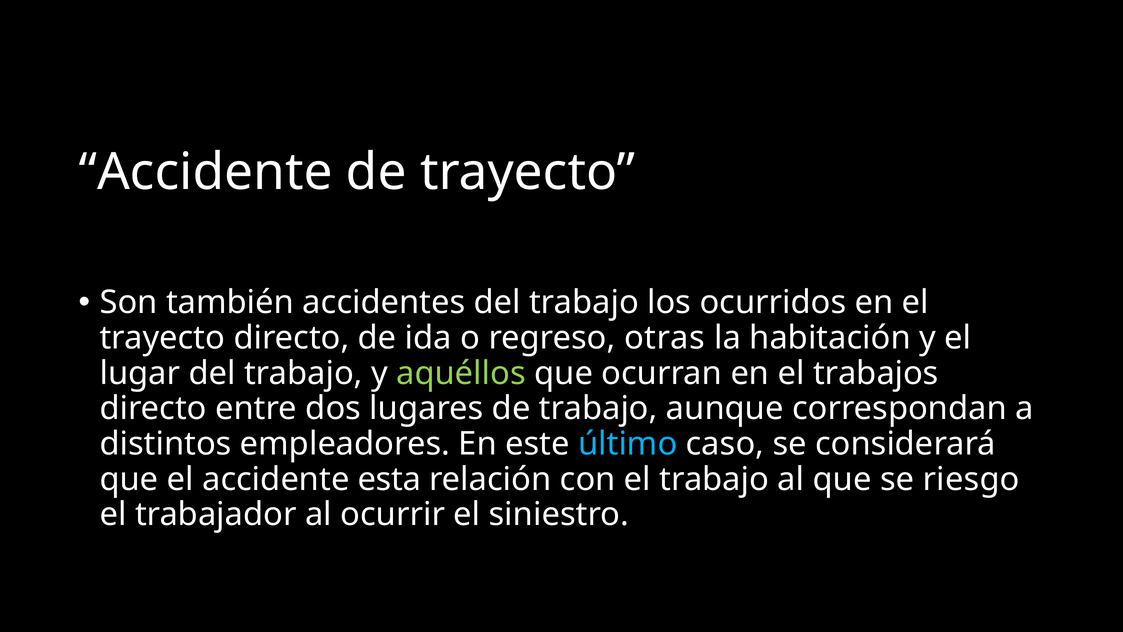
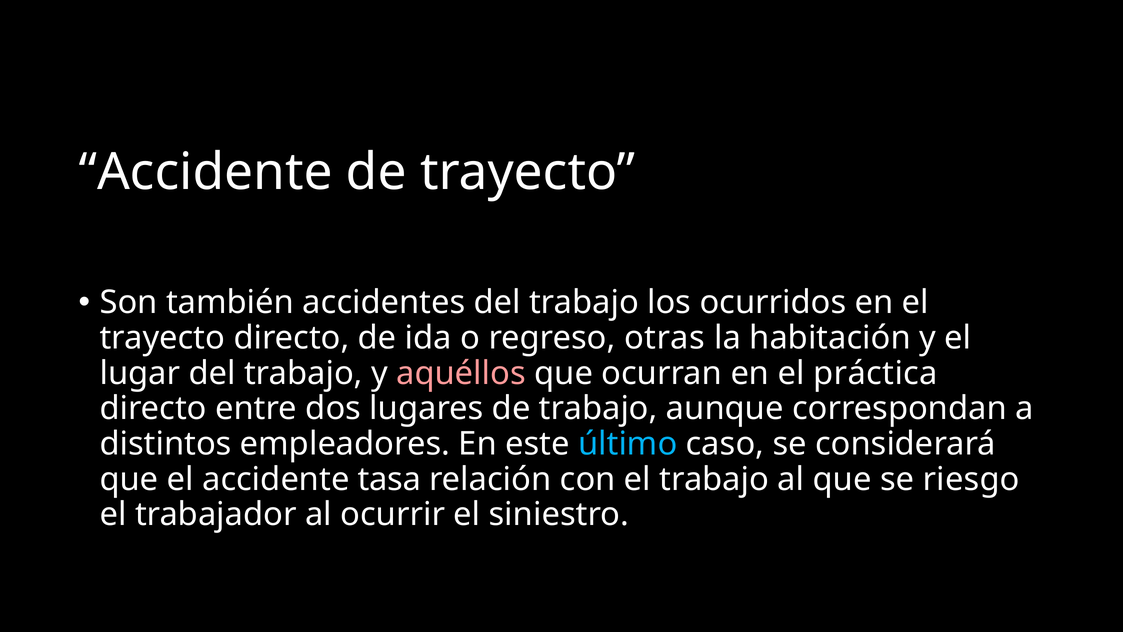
aquéllos colour: light green -> pink
trabajos: trabajos -> práctica
esta: esta -> tasa
